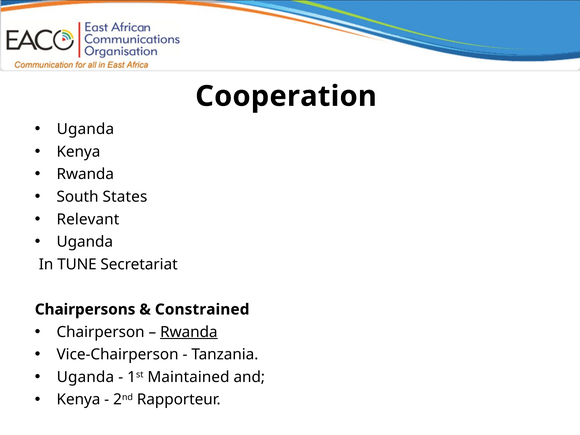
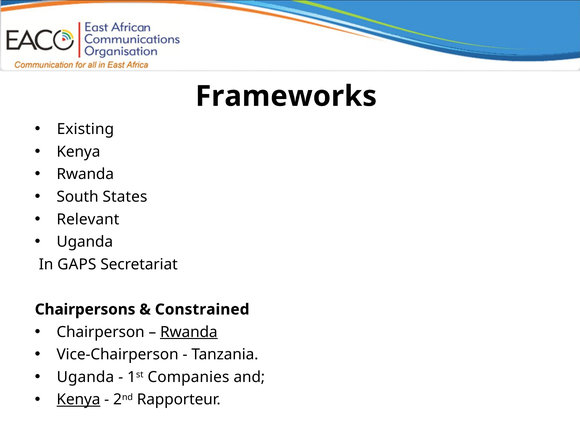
Cooperation: Cooperation -> Frameworks
Uganda at (85, 129): Uganda -> Existing
TUNE: TUNE -> GAPS
Maintained: Maintained -> Companies
Kenya at (78, 400) underline: none -> present
